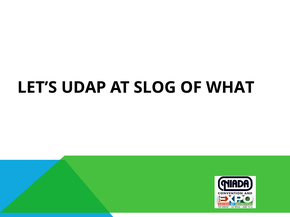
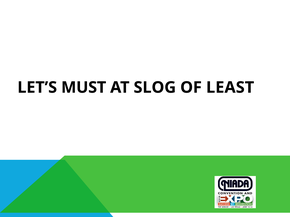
UDAP: UDAP -> MUST
WHAT: WHAT -> LEAST
